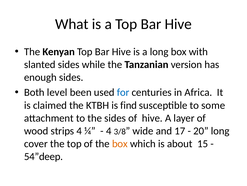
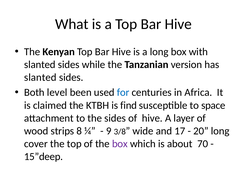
enough at (40, 77): enough -> slanted
some: some -> space
strips 4: 4 -> 8
4 at (109, 130): 4 -> 9
box at (120, 143) colour: orange -> purple
15: 15 -> 70
54”deep: 54”deep -> 15”deep
